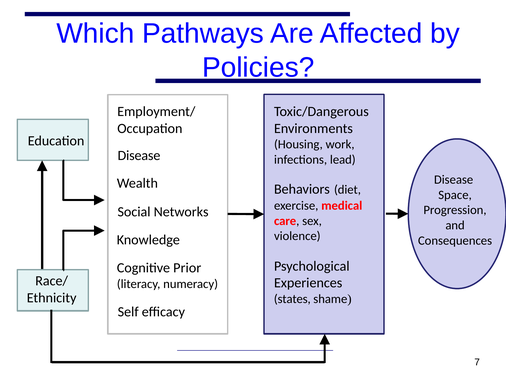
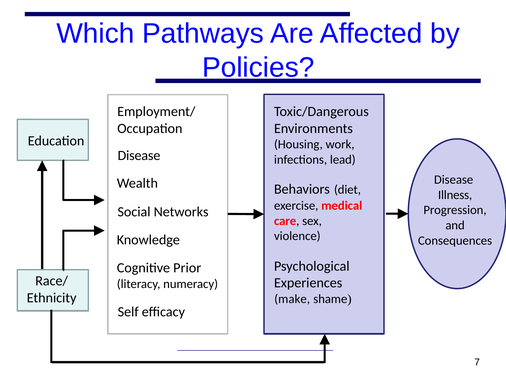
Space: Space -> Illness
states: states -> make
